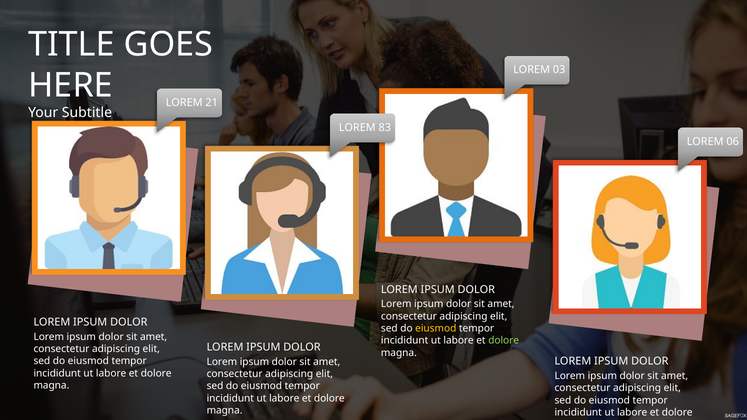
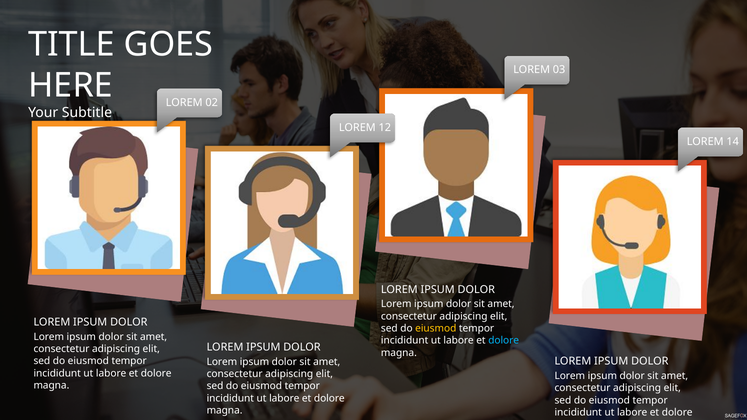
21: 21 -> 02
83: 83 -> 12
06: 06 -> 14
dolore at (504, 341) colour: light green -> light blue
